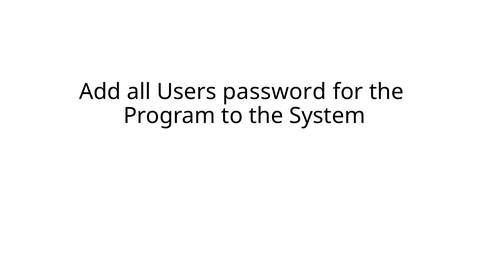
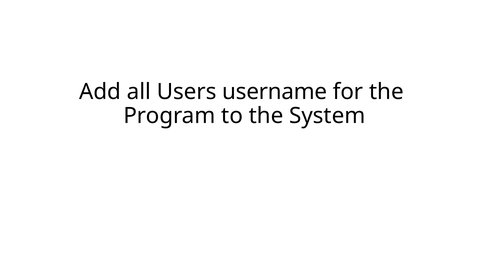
password: password -> username
